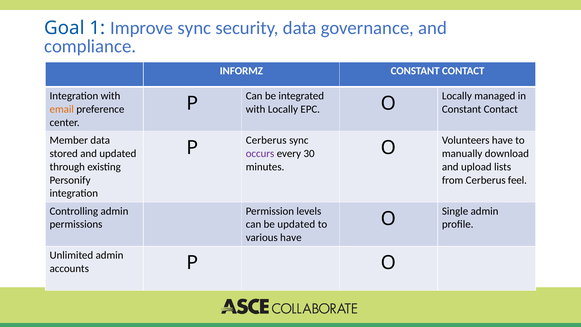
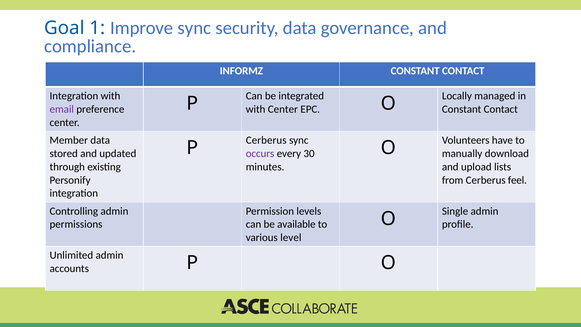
email colour: orange -> purple
with Locally: Locally -> Center
be updated: updated -> available
various have: have -> level
